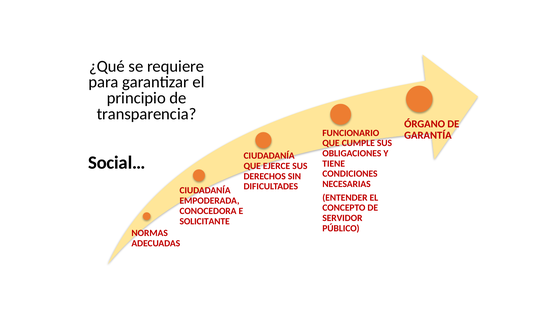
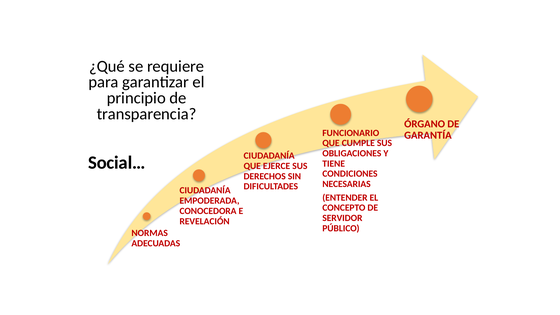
SOLICITANTE: SOLICITANTE -> REVELACIÓN
